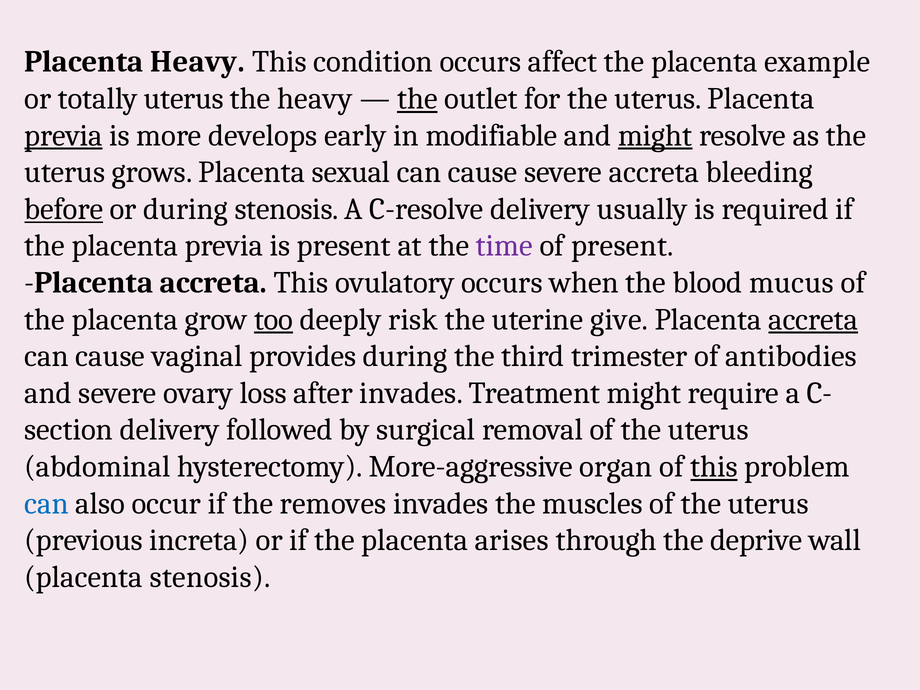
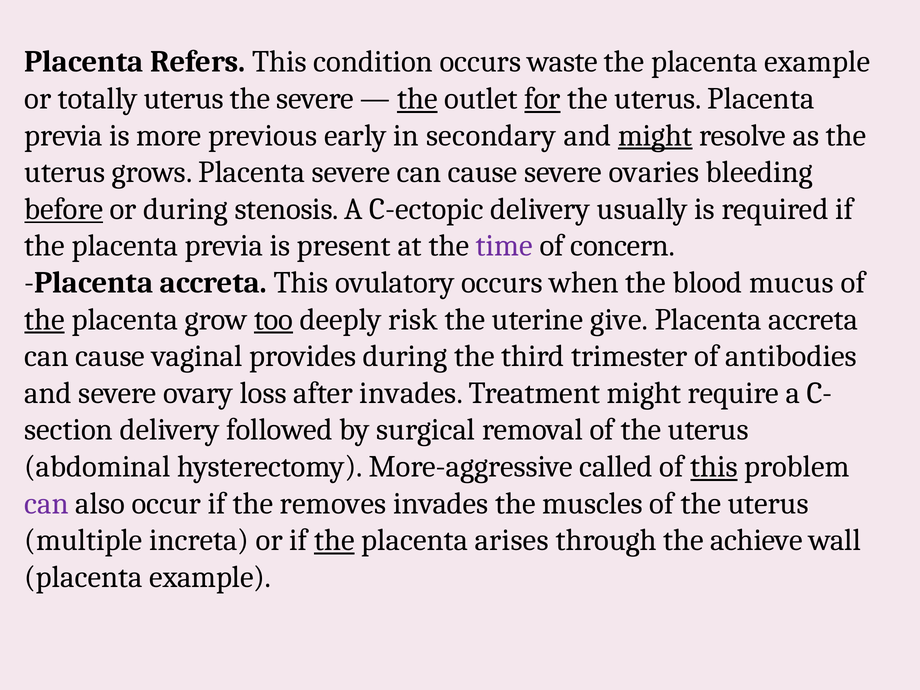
Placenta Heavy: Heavy -> Refers
affect: affect -> waste
the heavy: heavy -> severe
for underline: none -> present
previa at (63, 135) underline: present -> none
develops: develops -> previous
modifiable: modifiable -> secondary
Placenta sexual: sexual -> severe
severe accreta: accreta -> ovaries
C-resolve: C-resolve -> C-ectopic
of present: present -> concern
the at (45, 319) underline: none -> present
accreta at (813, 319) underline: present -> none
organ: organ -> called
can at (47, 503) colour: blue -> purple
previous: previous -> multiple
the at (334, 540) underline: none -> present
deprive: deprive -> achieve
stenosis at (210, 577): stenosis -> example
